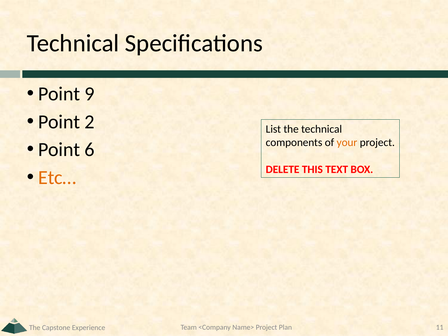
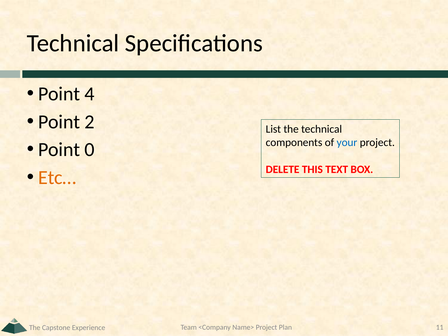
9: 9 -> 4
your colour: orange -> blue
6: 6 -> 0
